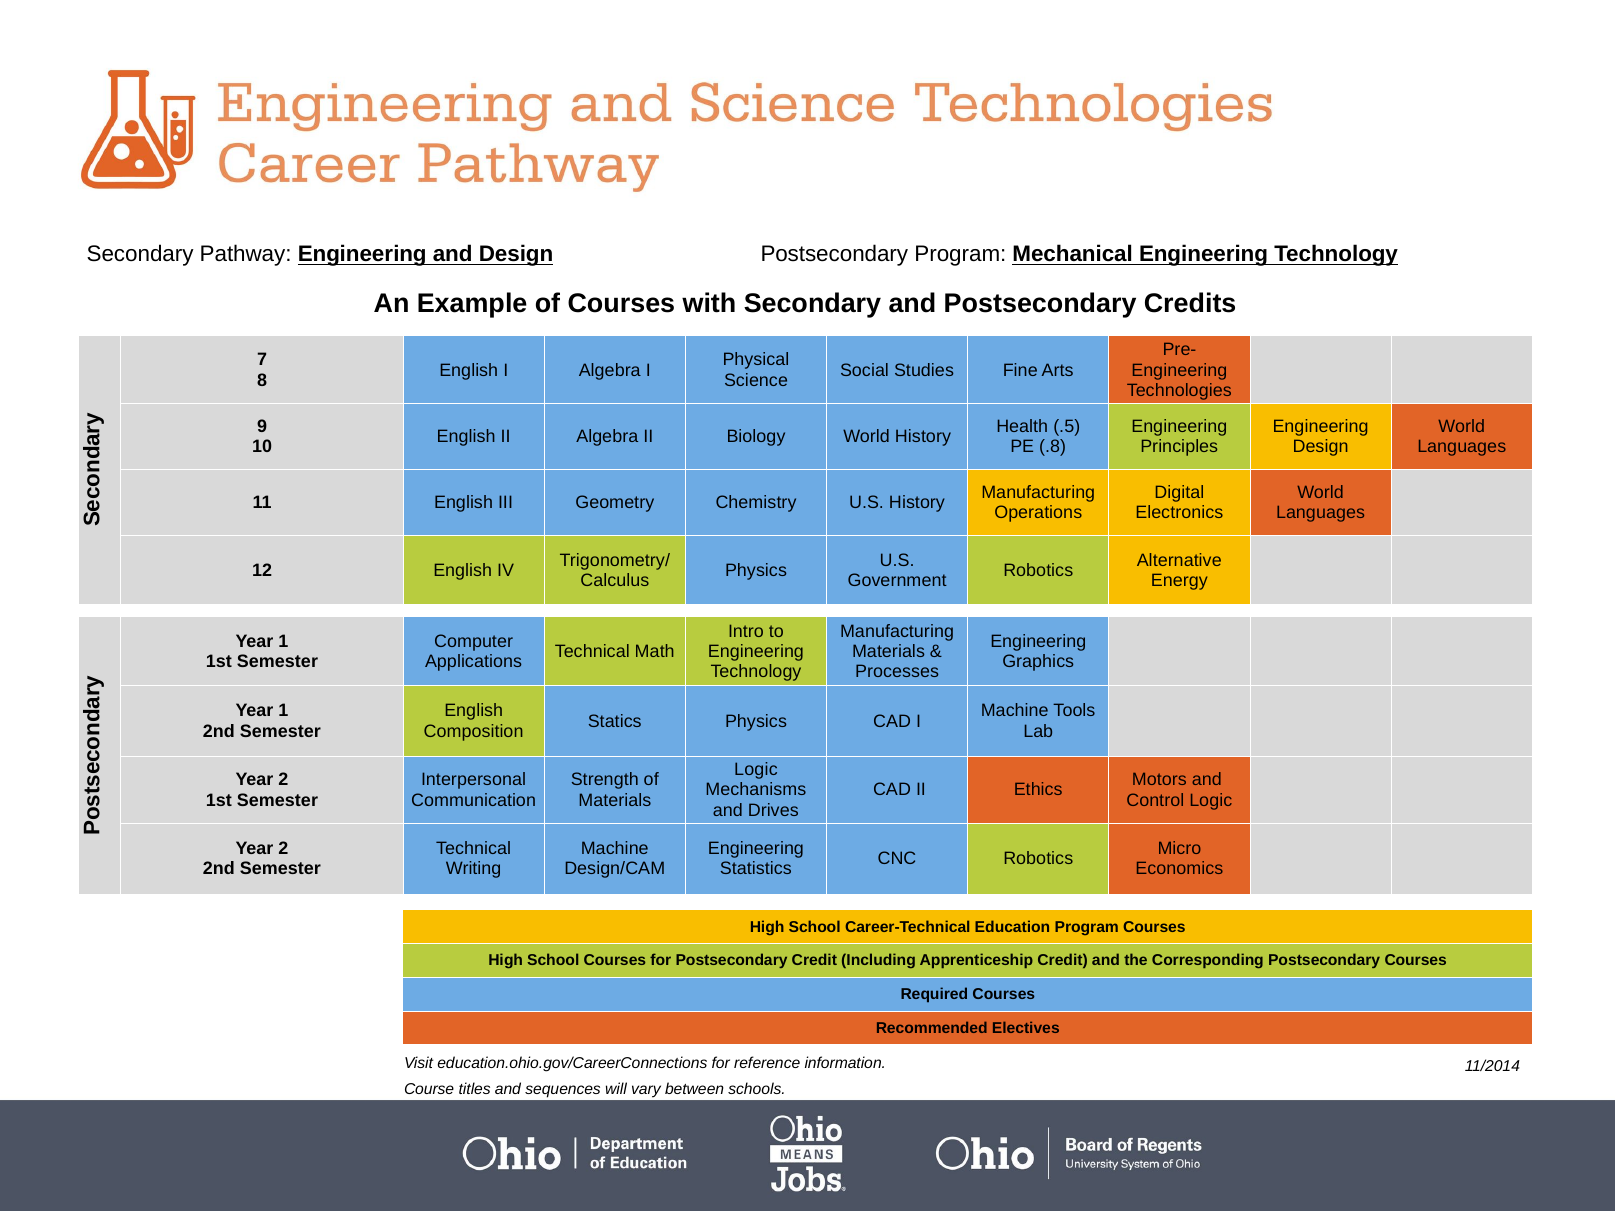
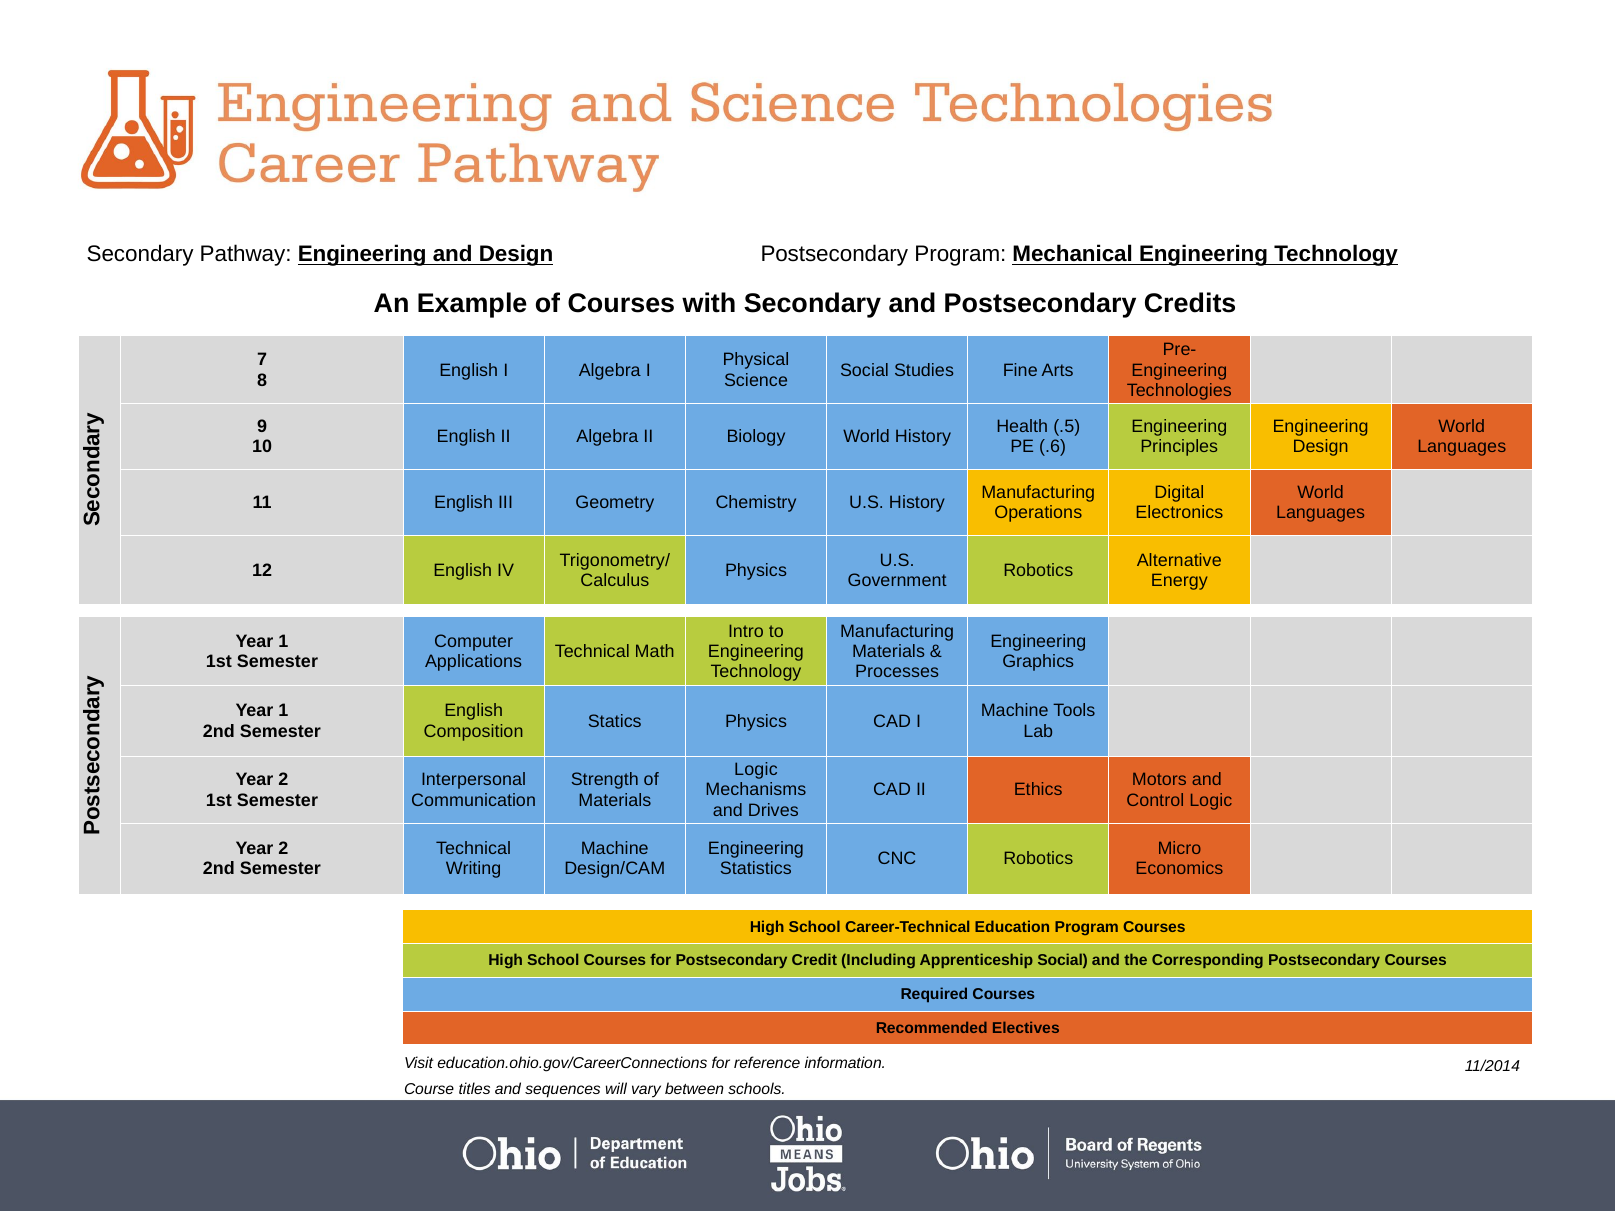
.8: .8 -> .6
Apprenticeship Credit: Credit -> Social
